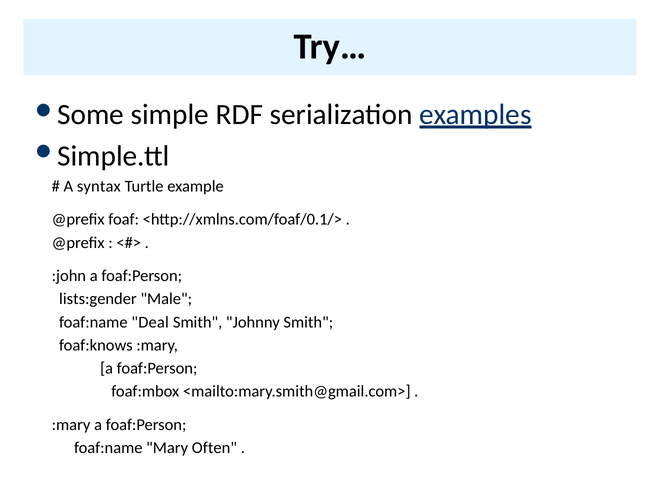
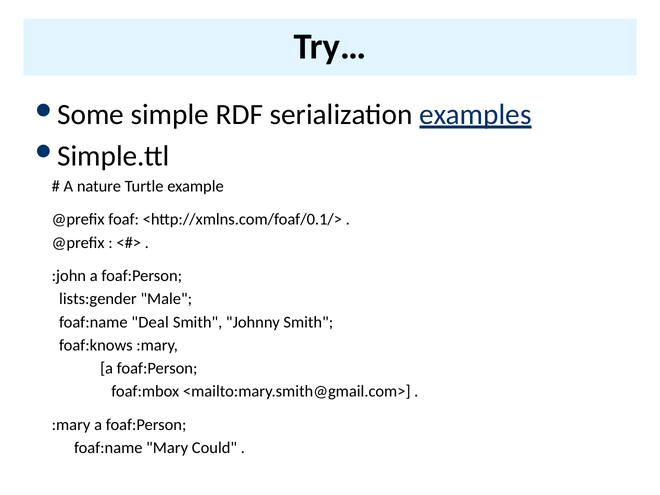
syntax: syntax -> nature
Often: Often -> Could
